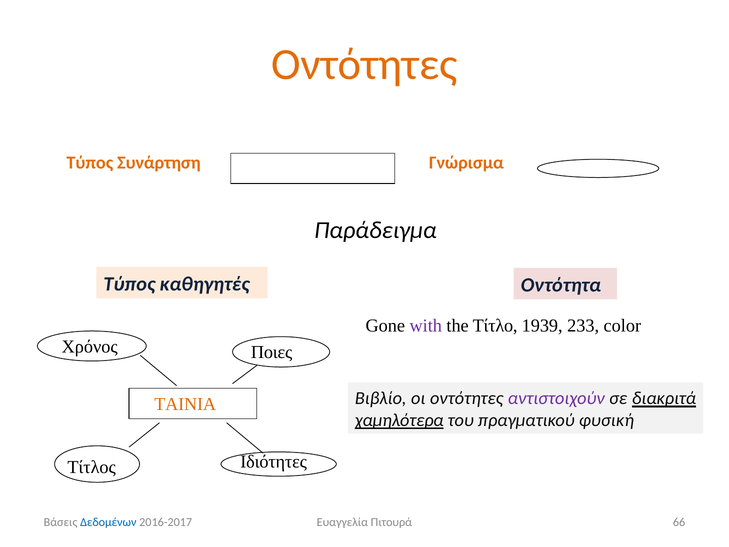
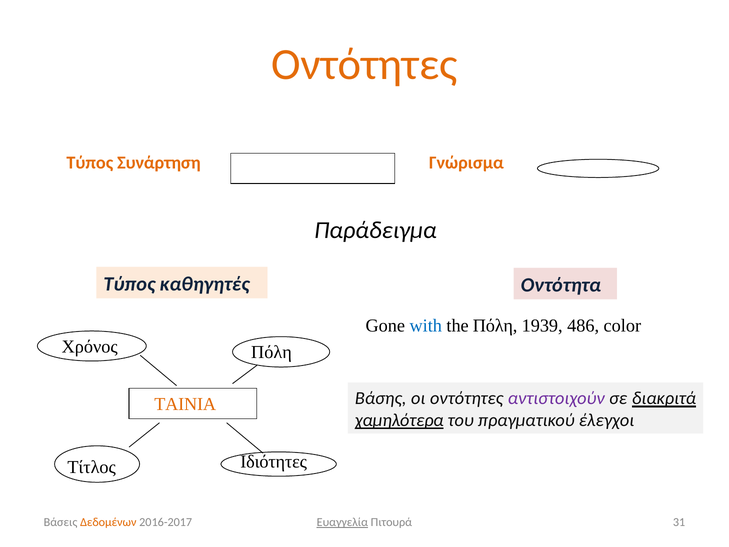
with colour: purple -> blue
the Τίτλο: Τίτλο -> Πόλη
233: 233 -> 486
Χρόνος Ποιες: Ποιες -> Πόλη
Βιβλίο: Βιβλίο -> Βάσης
φυσική: φυσική -> έλεγχοι
Δεδομένων colour: blue -> orange
Ευαγγελία underline: none -> present
66: 66 -> 31
